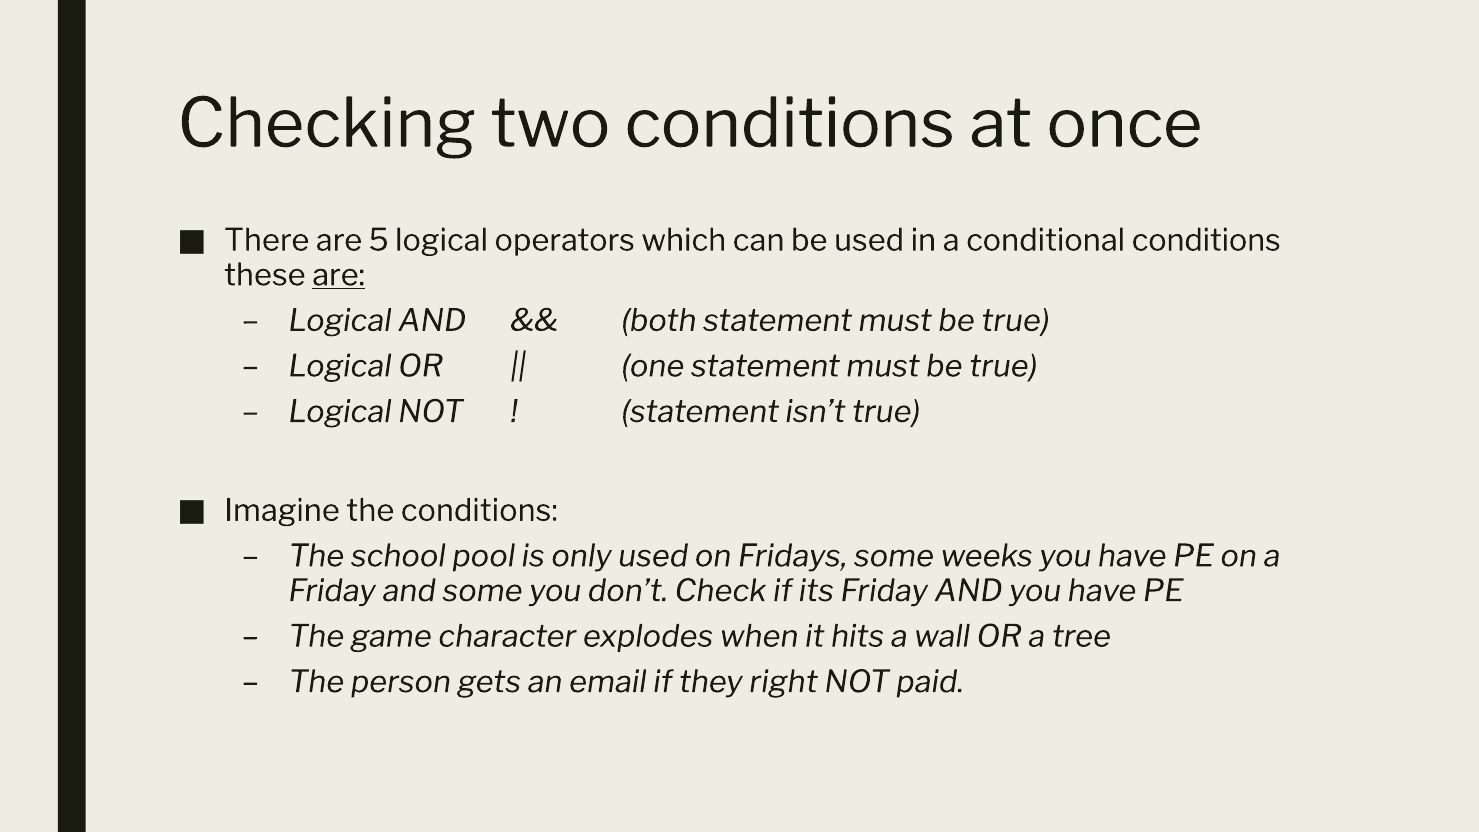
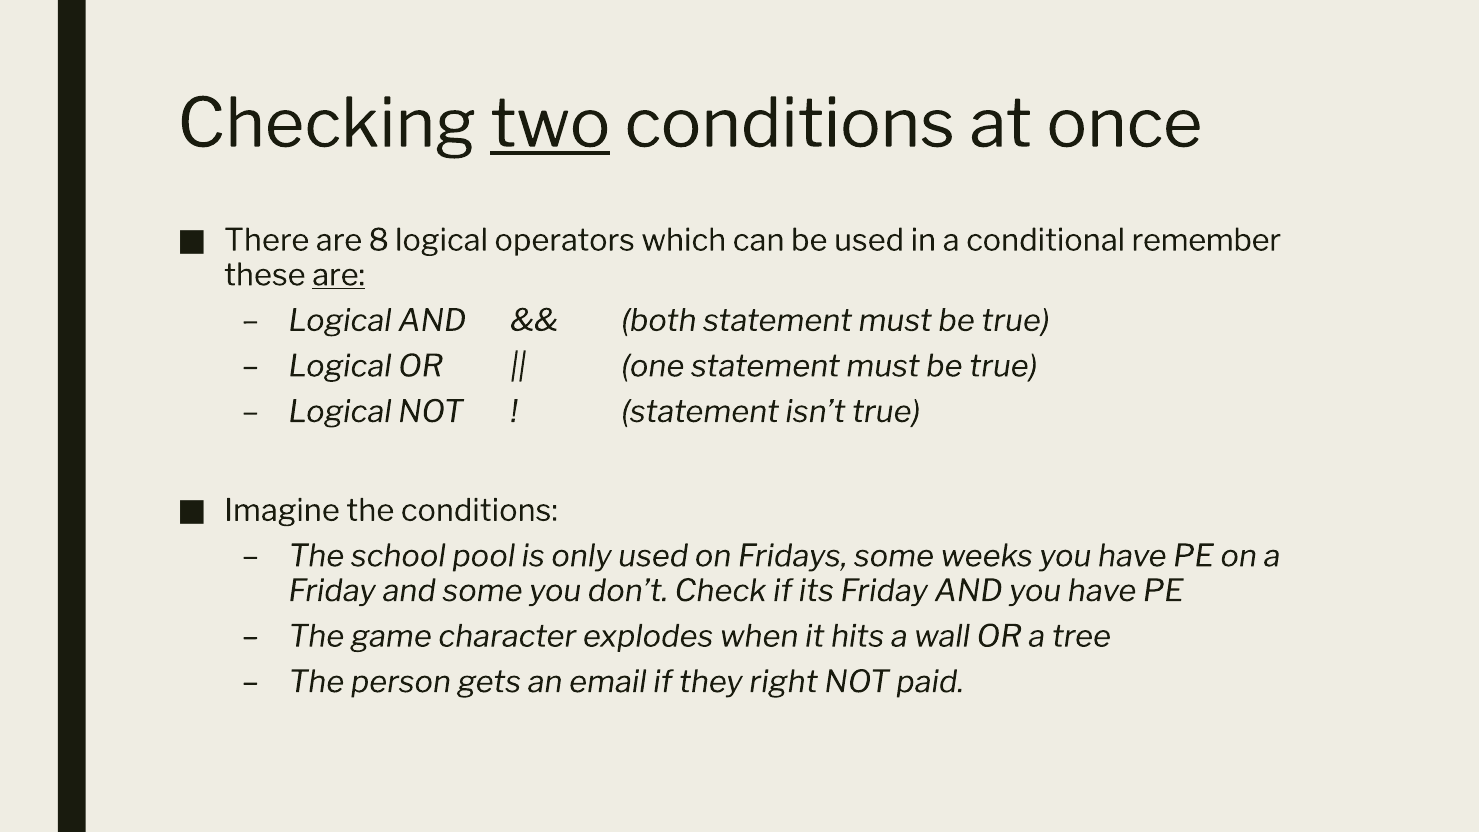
two underline: none -> present
5: 5 -> 8
conditional conditions: conditions -> remember
